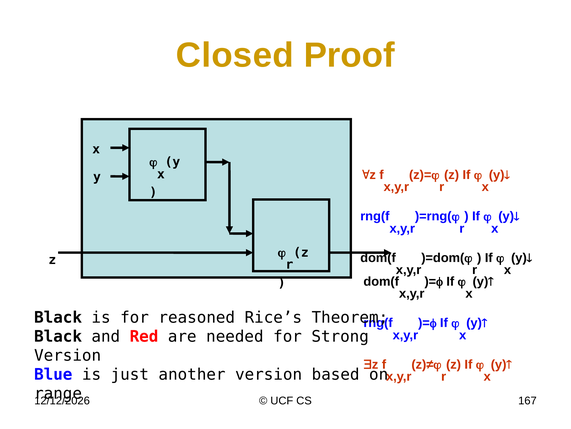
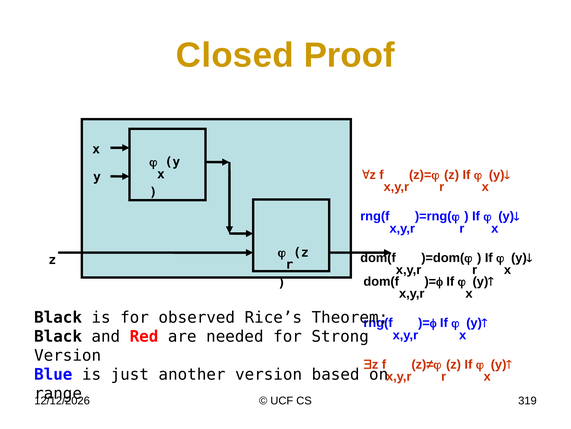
reasoned: reasoned -> observed
167: 167 -> 319
